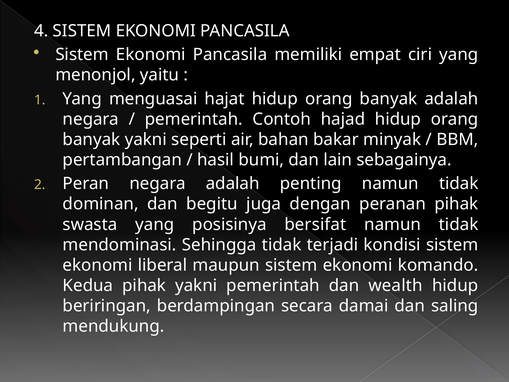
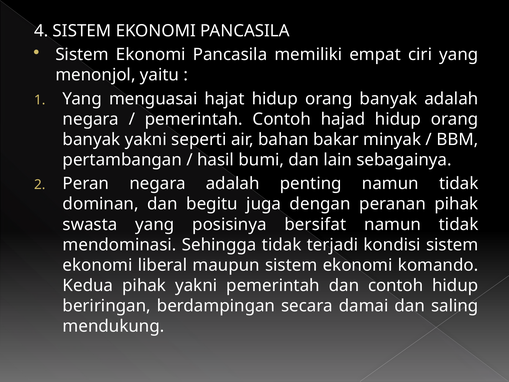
dan wealth: wealth -> contoh
